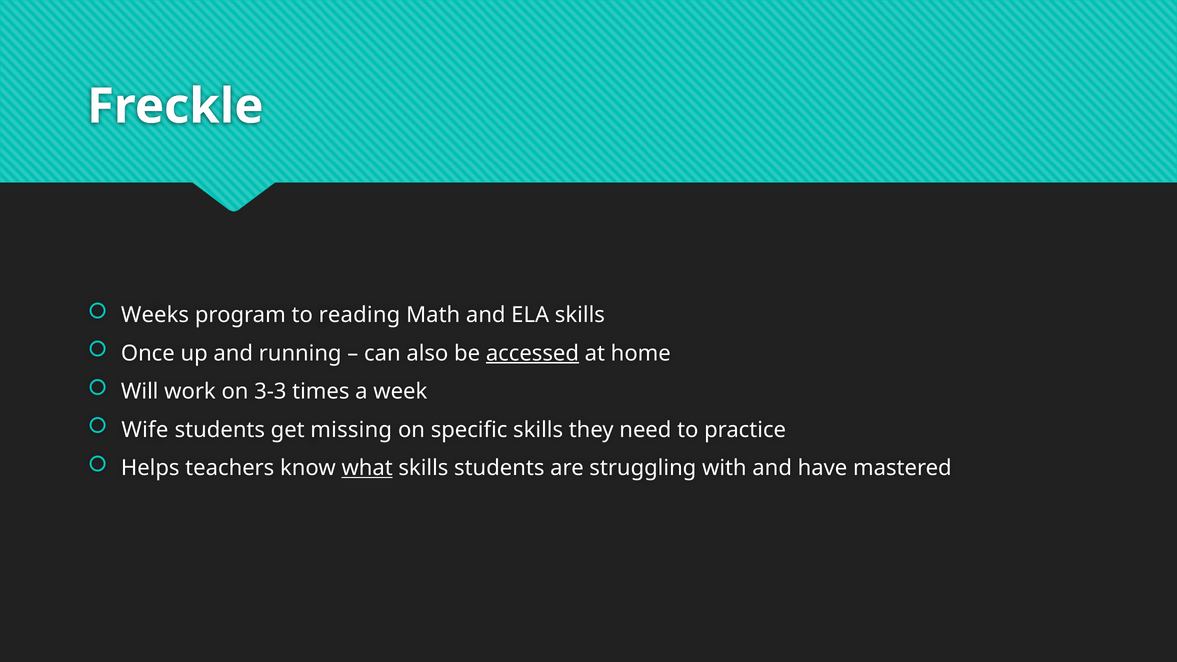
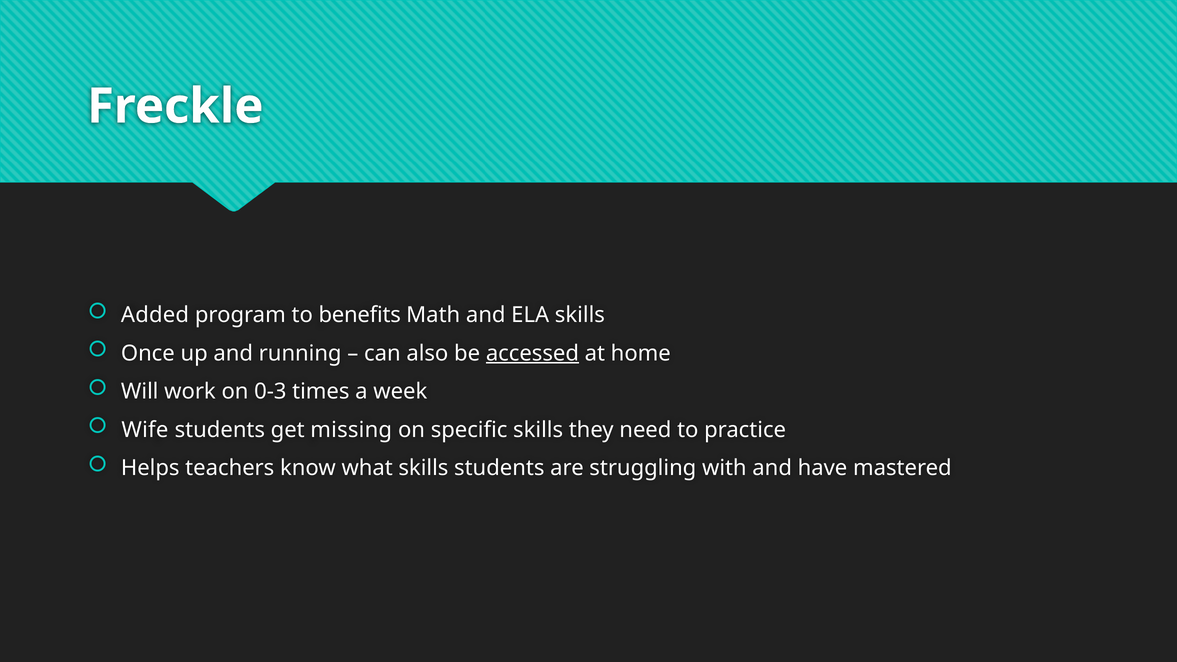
Weeks: Weeks -> Added
reading: reading -> benefits
3-3: 3-3 -> 0-3
what underline: present -> none
